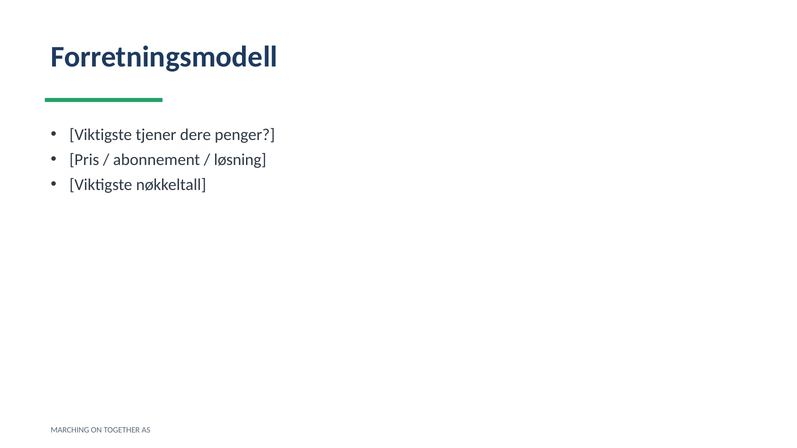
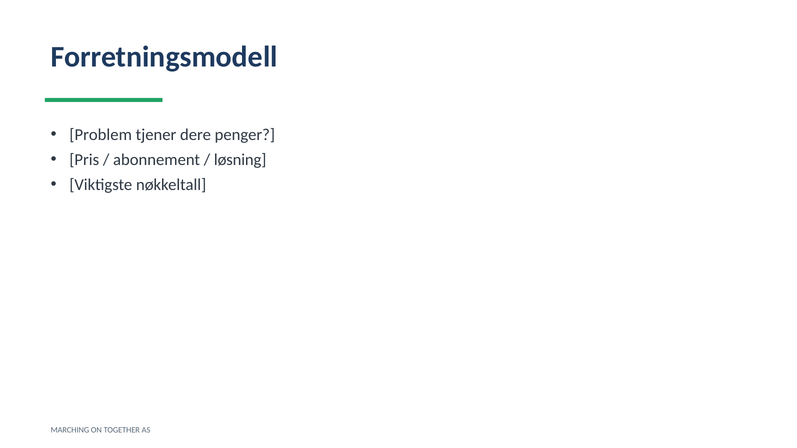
Viktigste at (101, 135): Viktigste -> Problem
